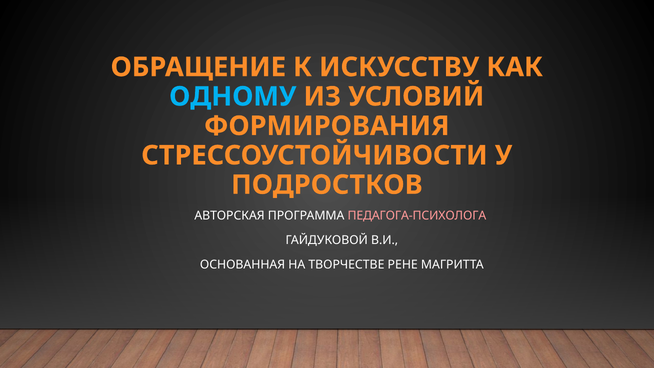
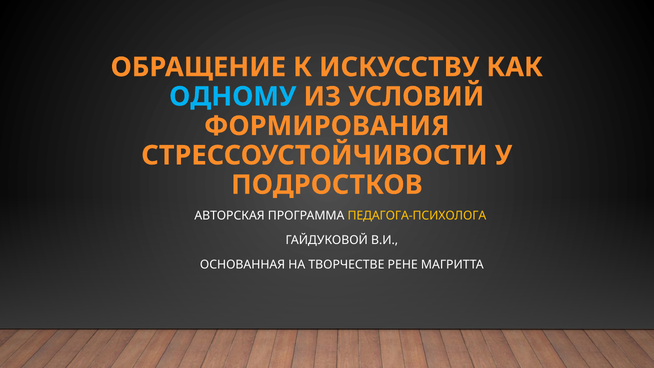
ПЕДАГОГА-ПСИХОЛОГА colour: pink -> yellow
